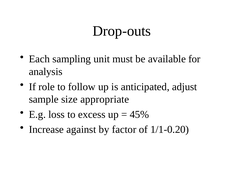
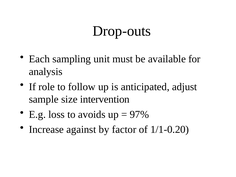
appropriate: appropriate -> intervention
excess: excess -> avoids
45%: 45% -> 97%
